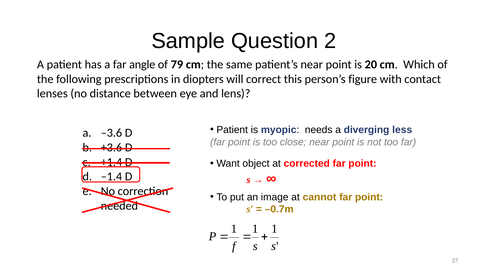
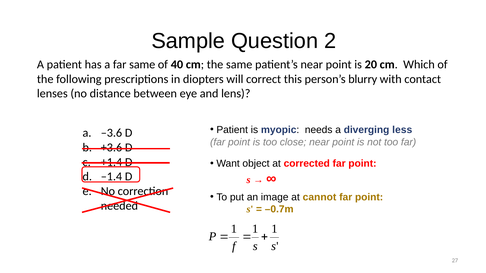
far angle: angle -> same
79: 79 -> 40
figure: figure -> blurry
